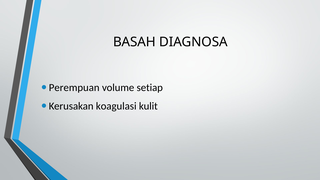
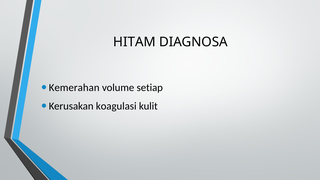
BASAH: BASAH -> HITAM
Perempuan: Perempuan -> Kemerahan
